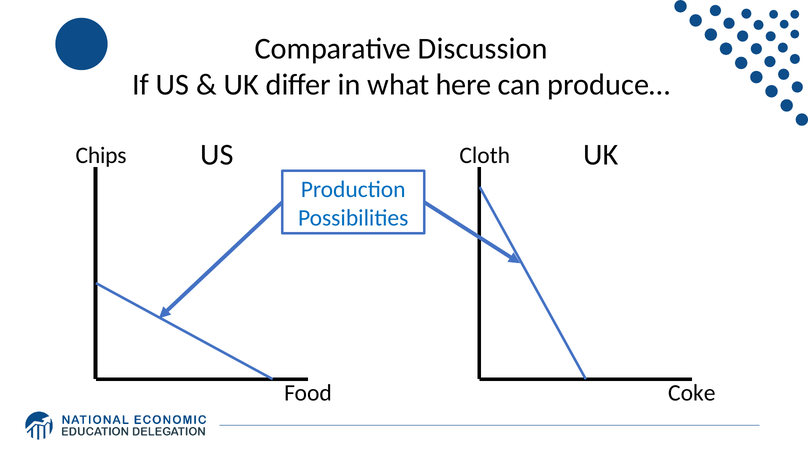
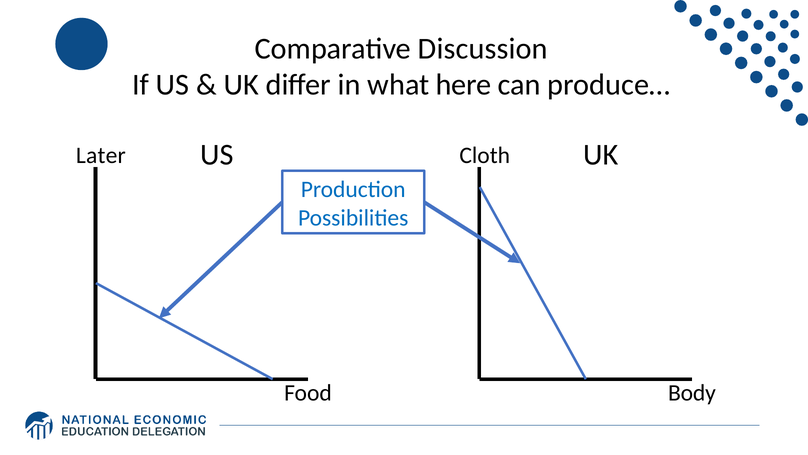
Chips: Chips -> Later
Coke: Coke -> Body
